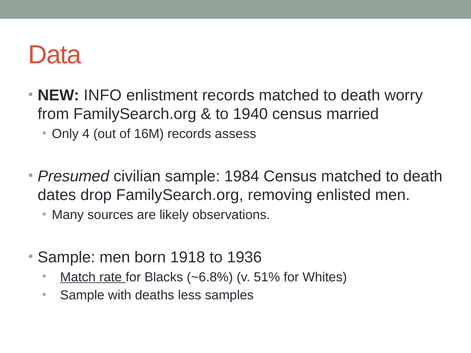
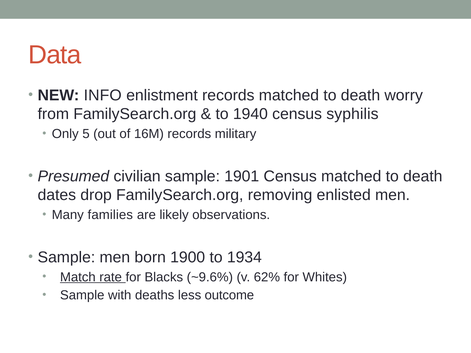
married: married -> syphilis
4: 4 -> 5
assess: assess -> military
1984: 1984 -> 1901
sources: sources -> families
1918: 1918 -> 1900
1936: 1936 -> 1934
~6.8%: ~6.8% -> ~9.6%
51%: 51% -> 62%
samples: samples -> outcome
